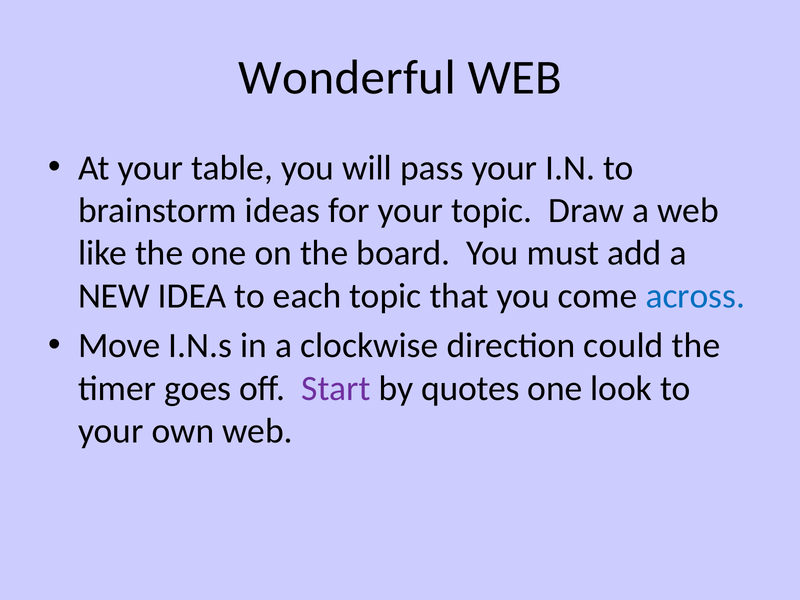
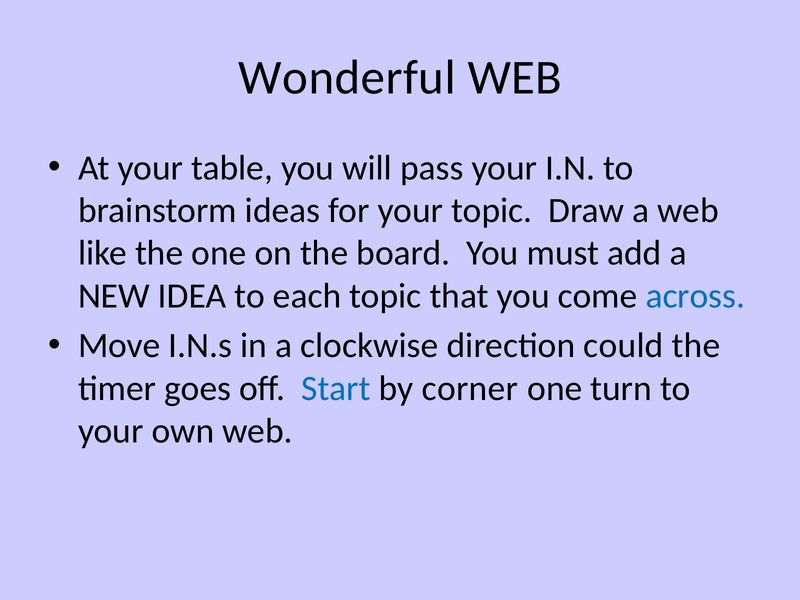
Start colour: purple -> blue
quotes: quotes -> corner
look: look -> turn
